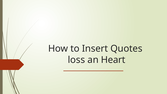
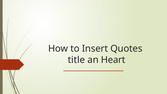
loss: loss -> title
